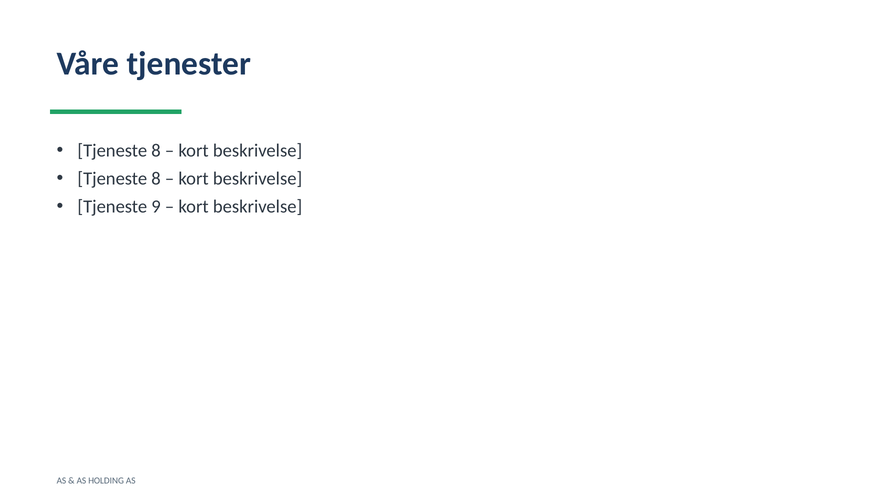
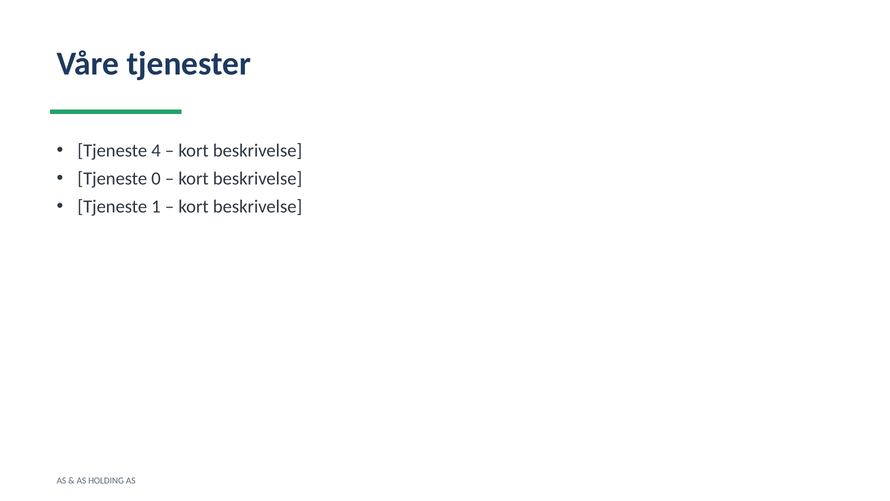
8 at (156, 151): 8 -> 4
8 at (156, 179): 8 -> 0
9: 9 -> 1
